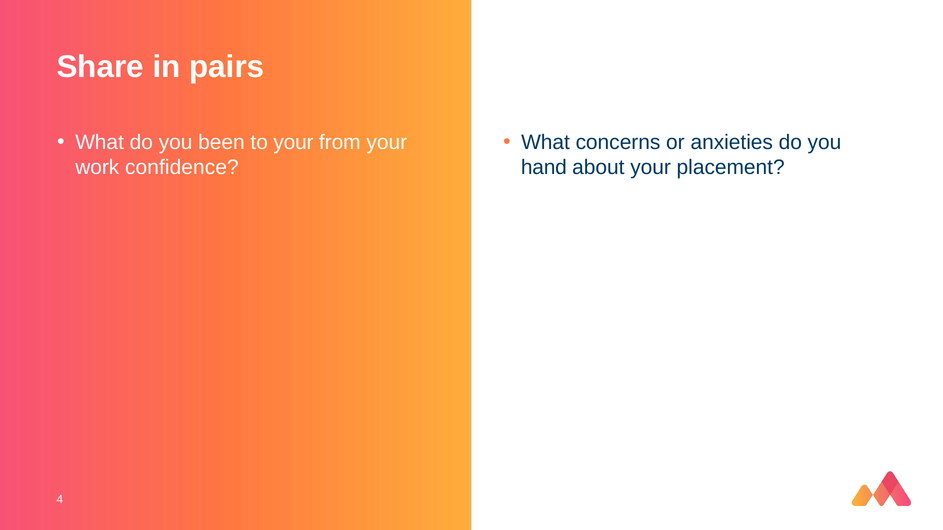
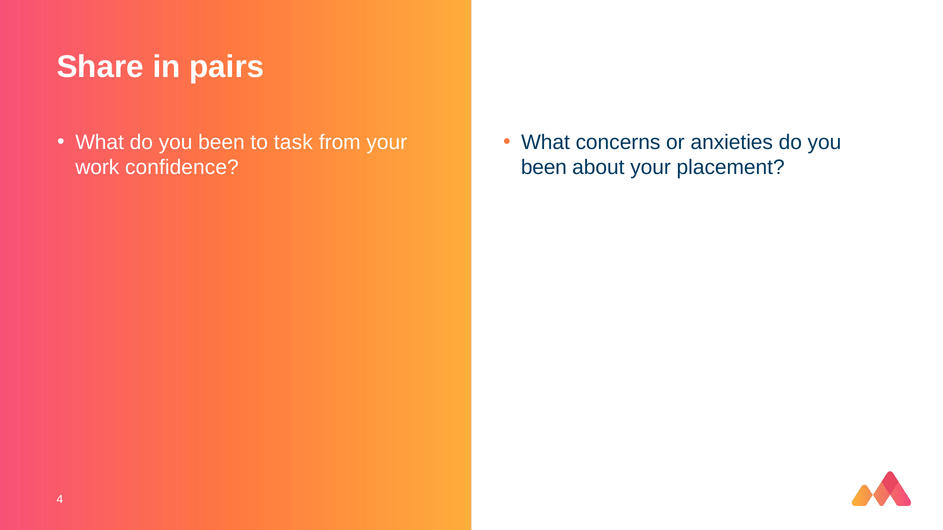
to your: your -> task
hand at (544, 168): hand -> been
